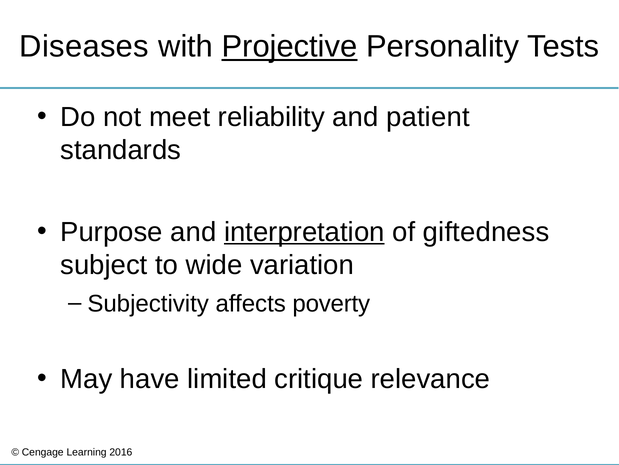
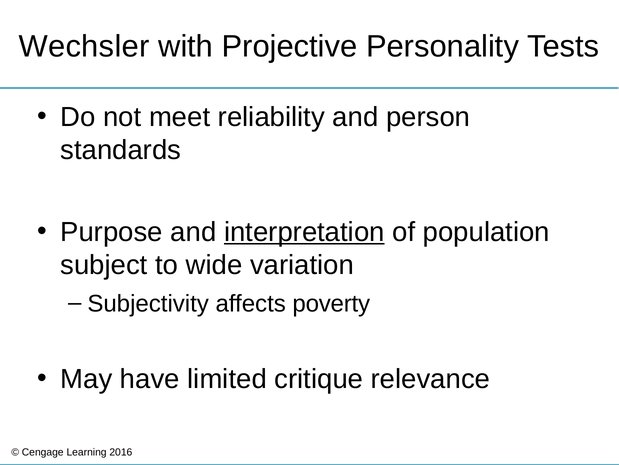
Diseases: Diseases -> Wechsler
Projective underline: present -> none
patient: patient -> person
giftedness: giftedness -> population
